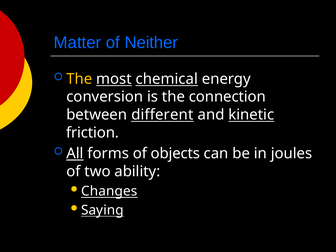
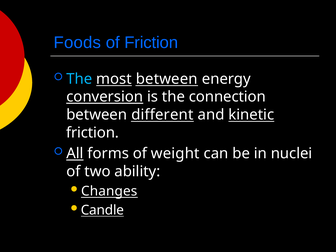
Matter: Matter -> Foods
of Neither: Neither -> Friction
The at (79, 79) colour: yellow -> light blue
most chemical: chemical -> between
conversion underline: none -> present
objects: objects -> weight
joules: joules -> nuclei
Saying: Saying -> Candle
